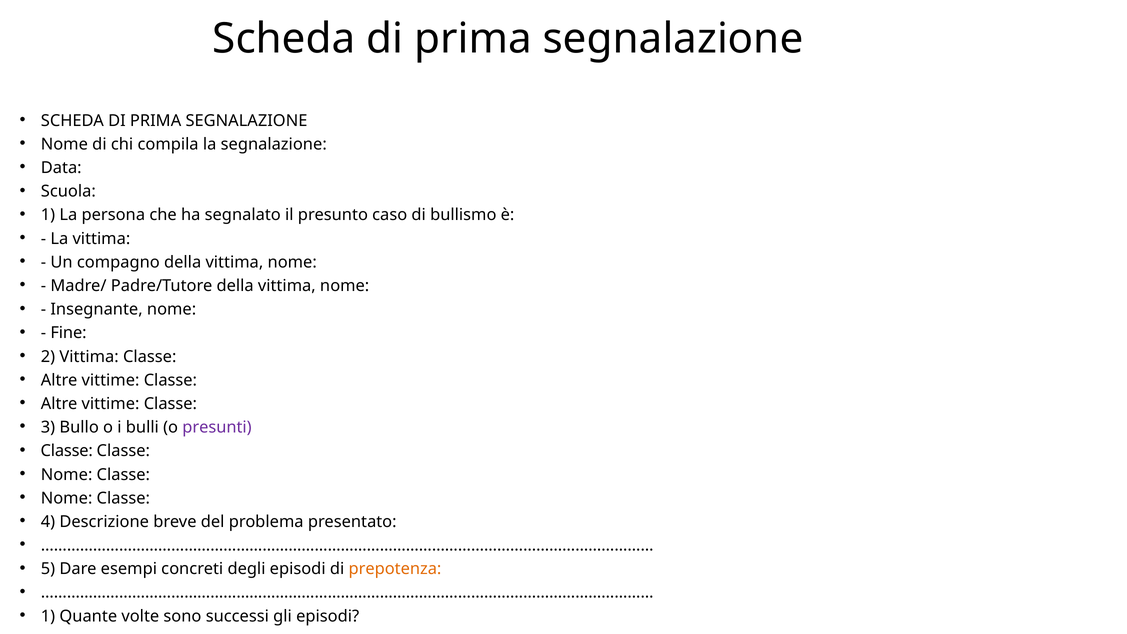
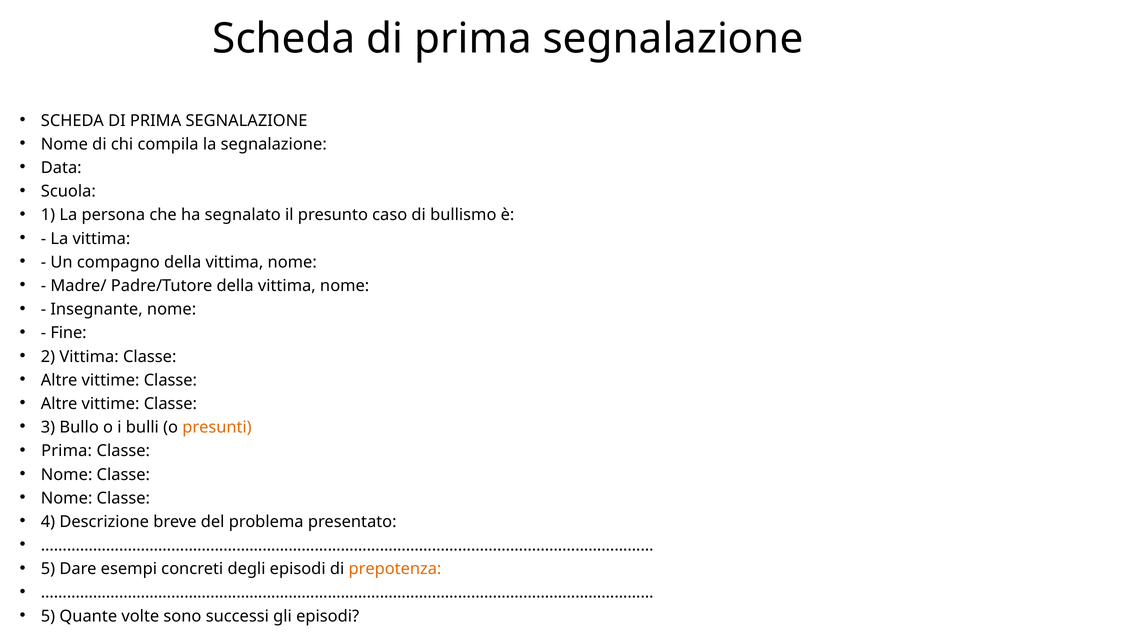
presunti colour: purple -> orange
Classe at (67, 451): Classe -> Prima
1 at (48, 616): 1 -> 5
